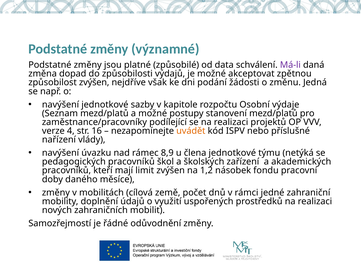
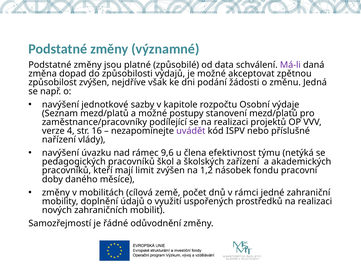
uvádět colour: orange -> purple
8,9: 8,9 -> 9,6
člena jednotkové: jednotkové -> efektivnost
